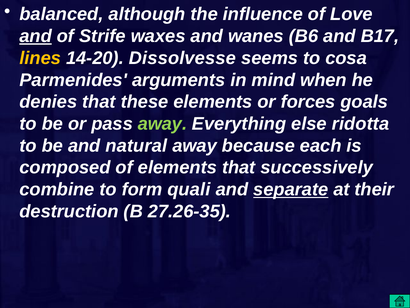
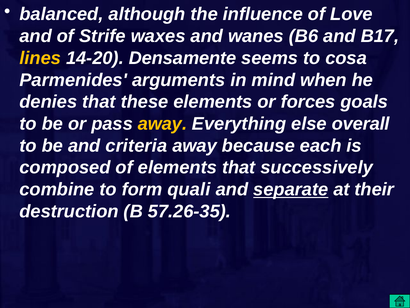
and at (36, 36) underline: present -> none
Dissolvesse: Dissolvesse -> Densamente
away at (162, 124) colour: light green -> yellow
ridotta: ridotta -> overall
natural: natural -> criteria
27.26-35: 27.26-35 -> 57.26-35
